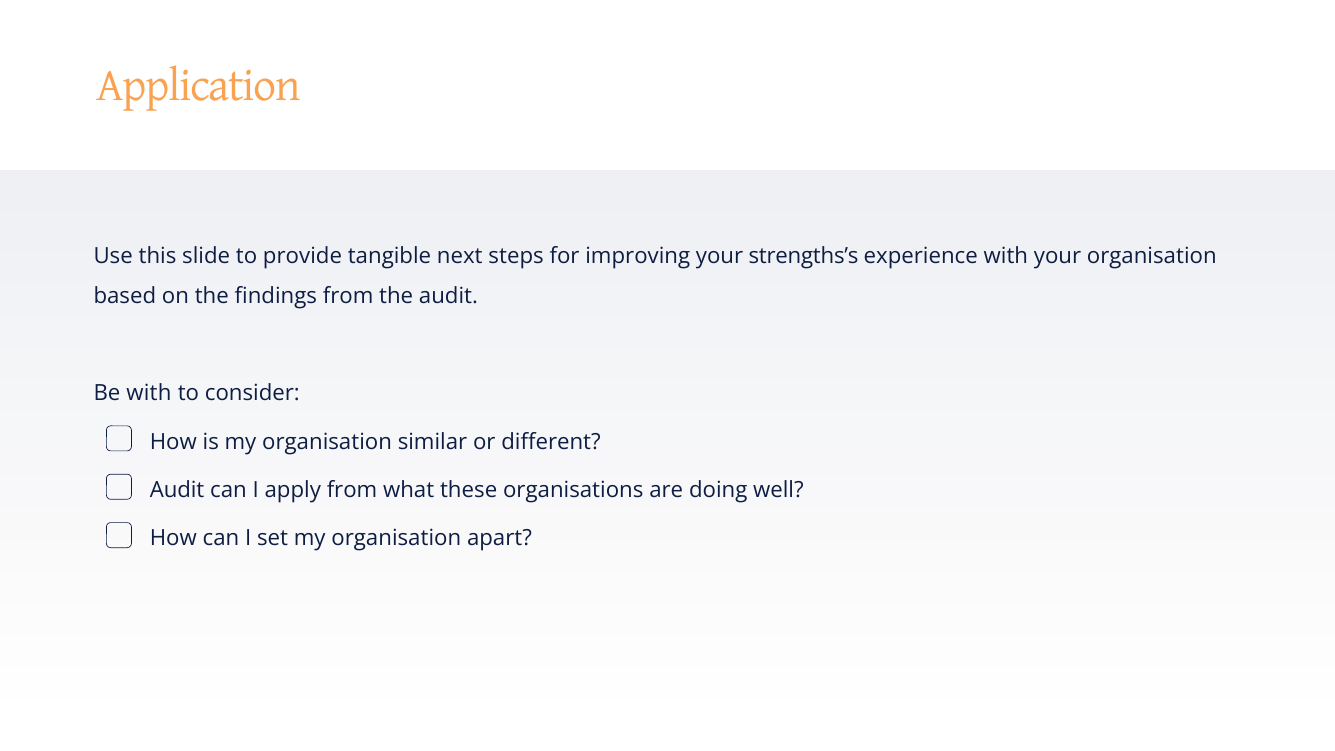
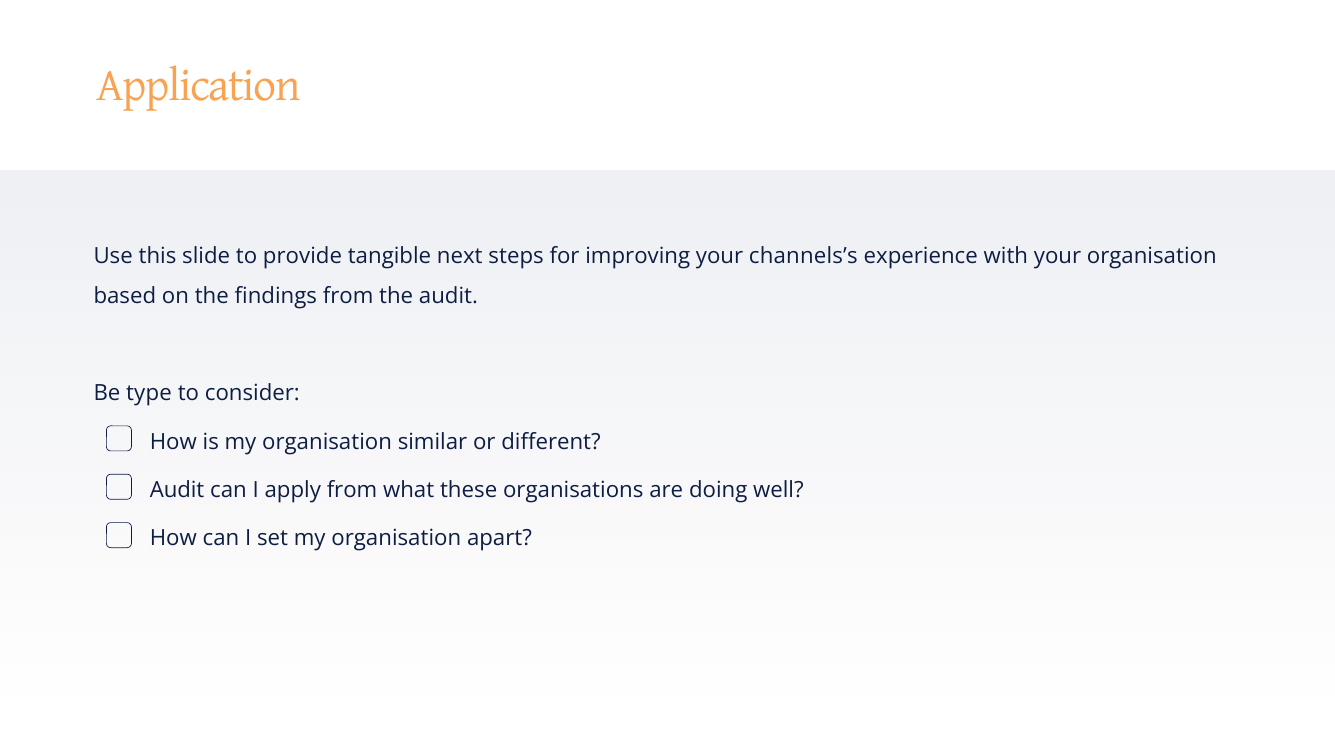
strengths’s: strengths’s -> channels’s
Be with: with -> type
